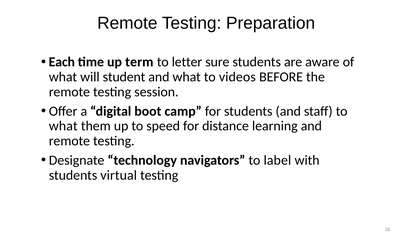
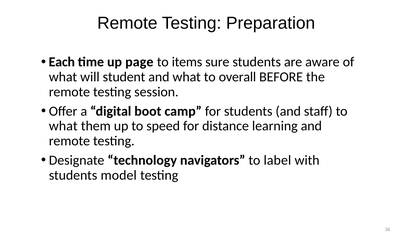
term: term -> page
letter: letter -> items
videos: videos -> overall
virtual: virtual -> model
